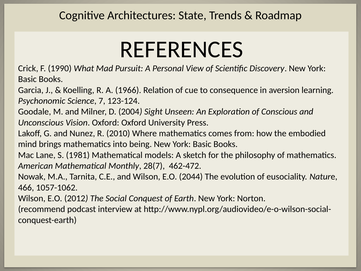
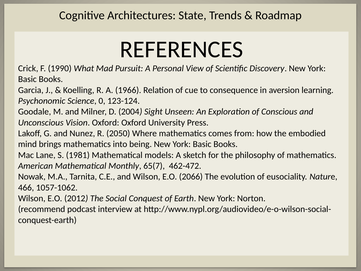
7: 7 -> 0
2010: 2010 -> 2050
28(7: 28(7 -> 65(7
2044: 2044 -> 2066
